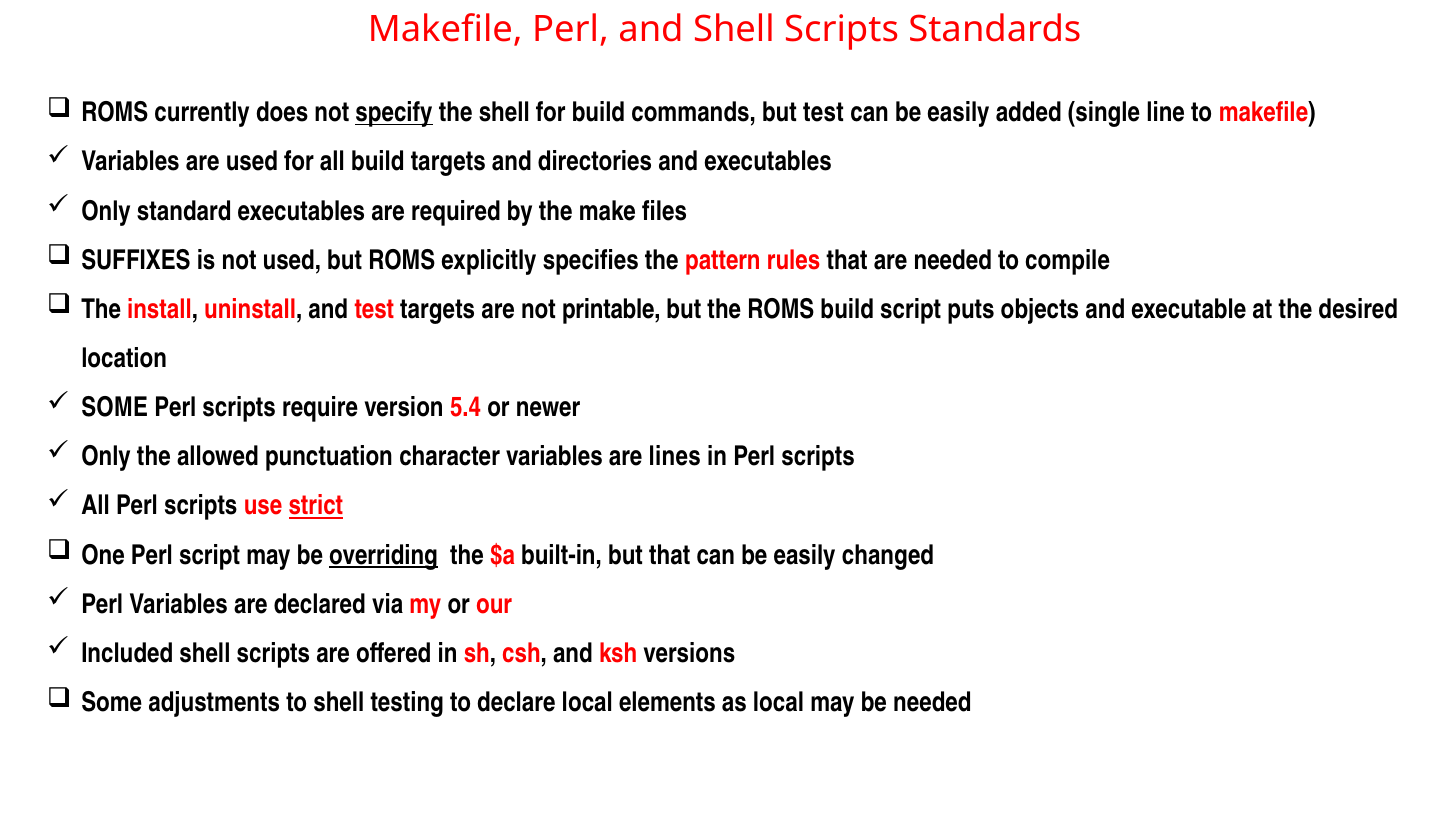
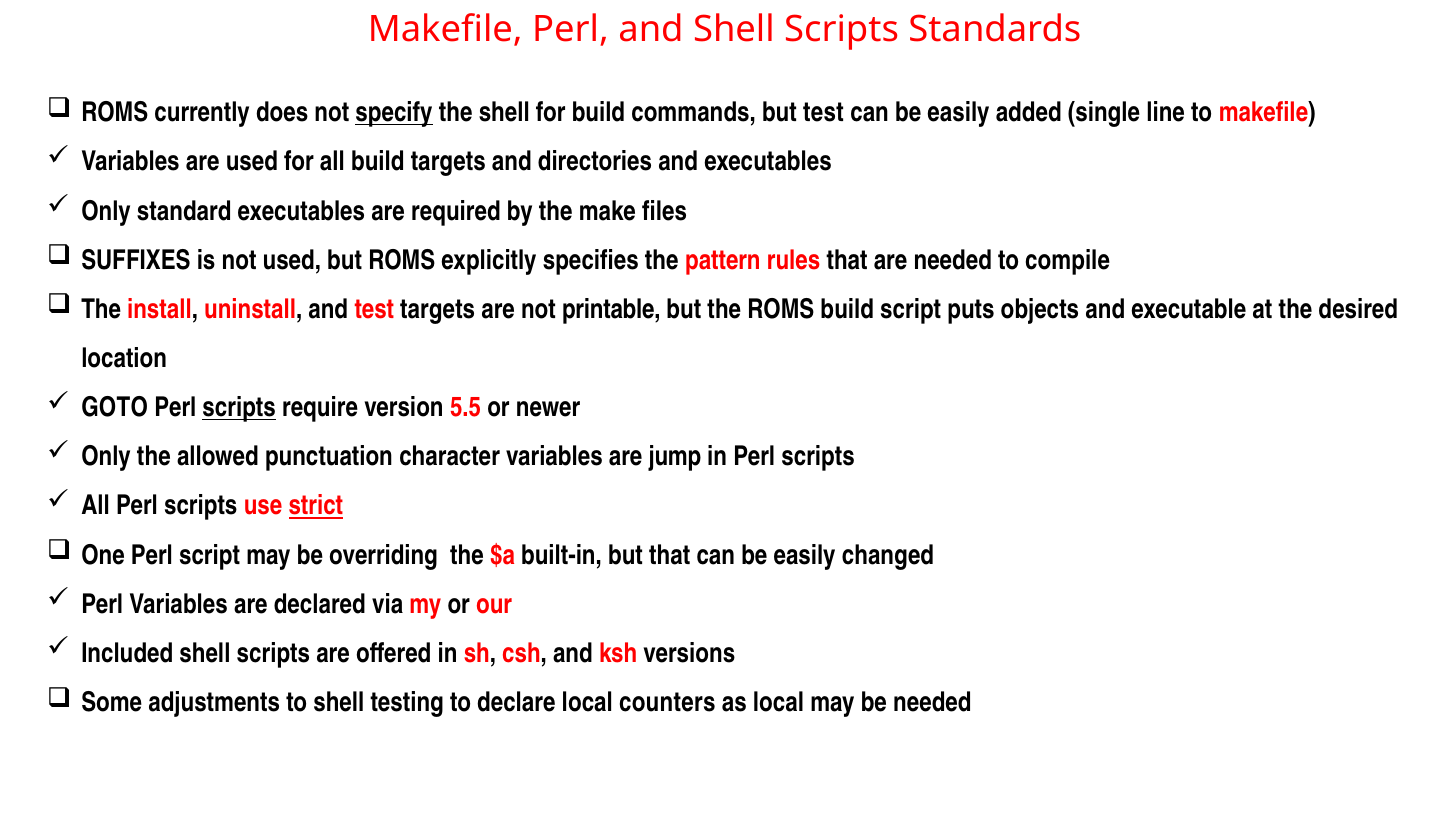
SOME at (115, 408): SOME -> GOTO
scripts at (239, 408) underline: none -> present
5.4: 5.4 -> 5.5
lines: lines -> jump
overriding underline: present -> none
elements: elements -> counters
